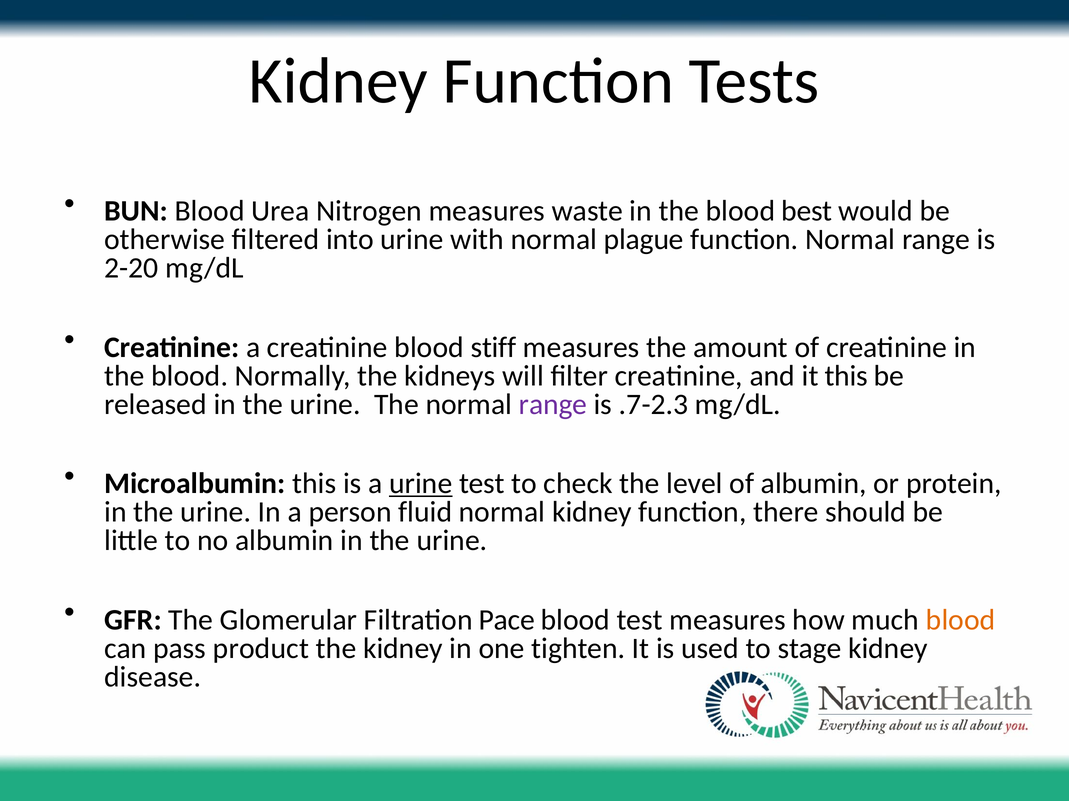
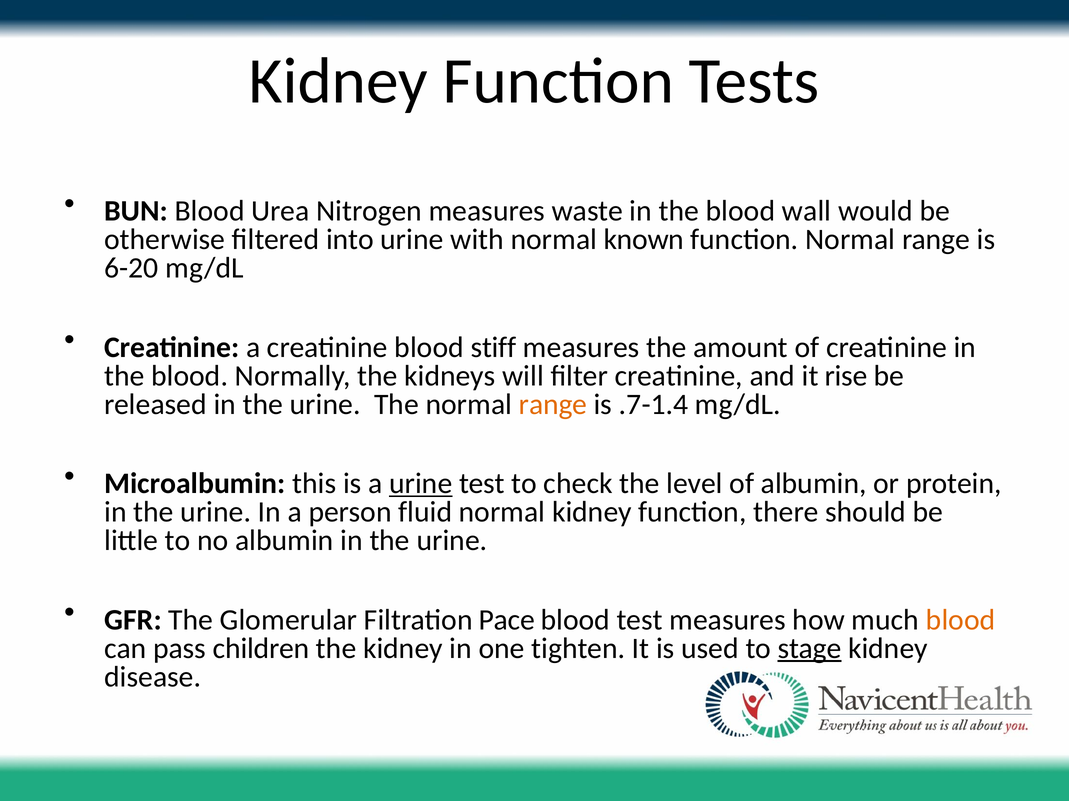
best: best -> wall
plague: plague -> known
2-20: 2-20 -> 6-20
it this: this -> rise
range at (553, 405) colour: purple -> orange
.7-2.3: .7-2.3 -> .7-1.4
product: product -> children
stage underline: none -> present
